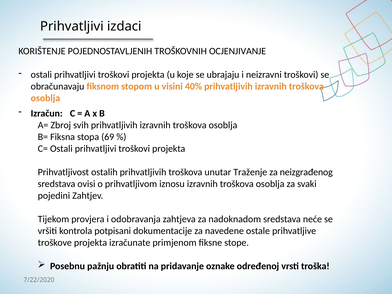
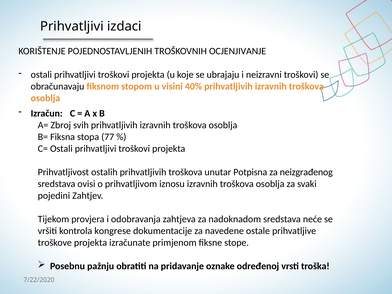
69: 69 -> 77
Traženje: Traženje -> Potpisna
potpisani: potpisani -> kongrese
